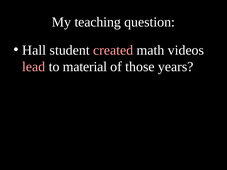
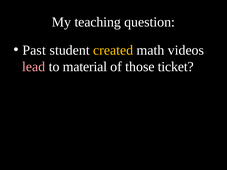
Hall: Hall -> Past
created colour: pink -> yellow
years: years -> ticket
